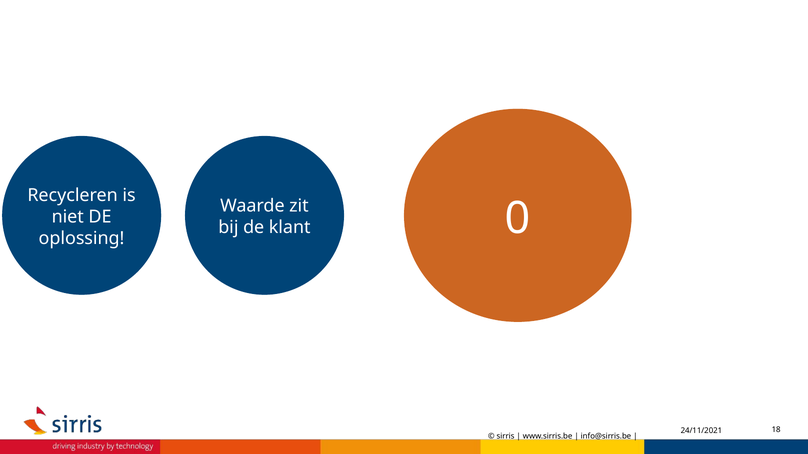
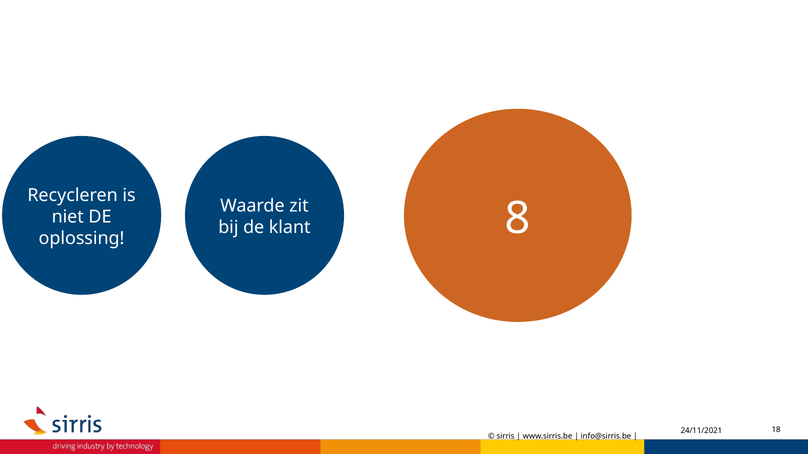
0: 0 -> 8
